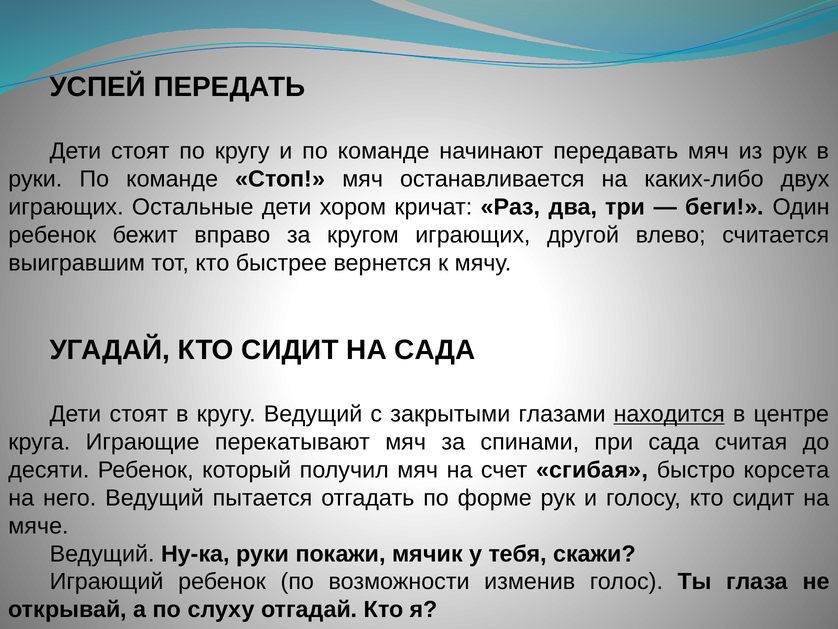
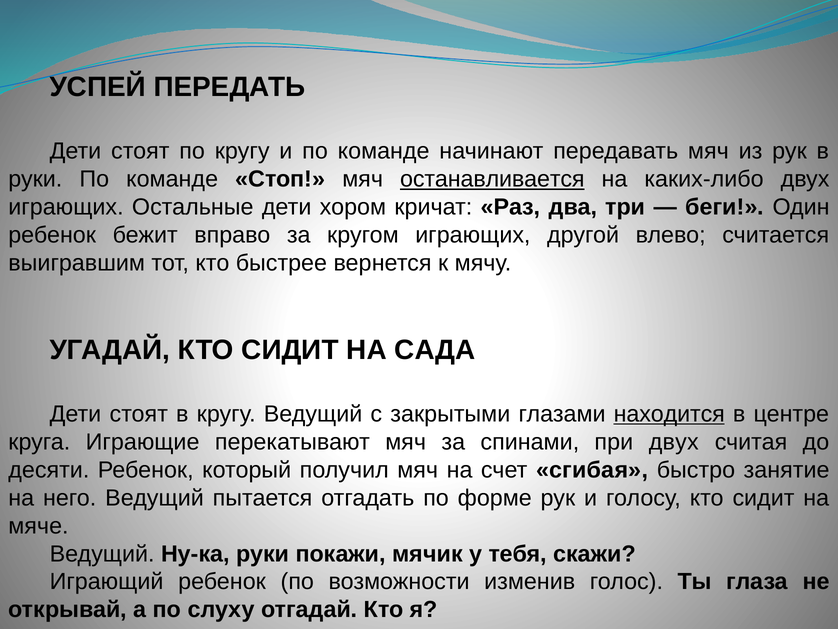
останавливается underline: none -> present
при сада: сада -> двух
корсета: корсета -> занятие
